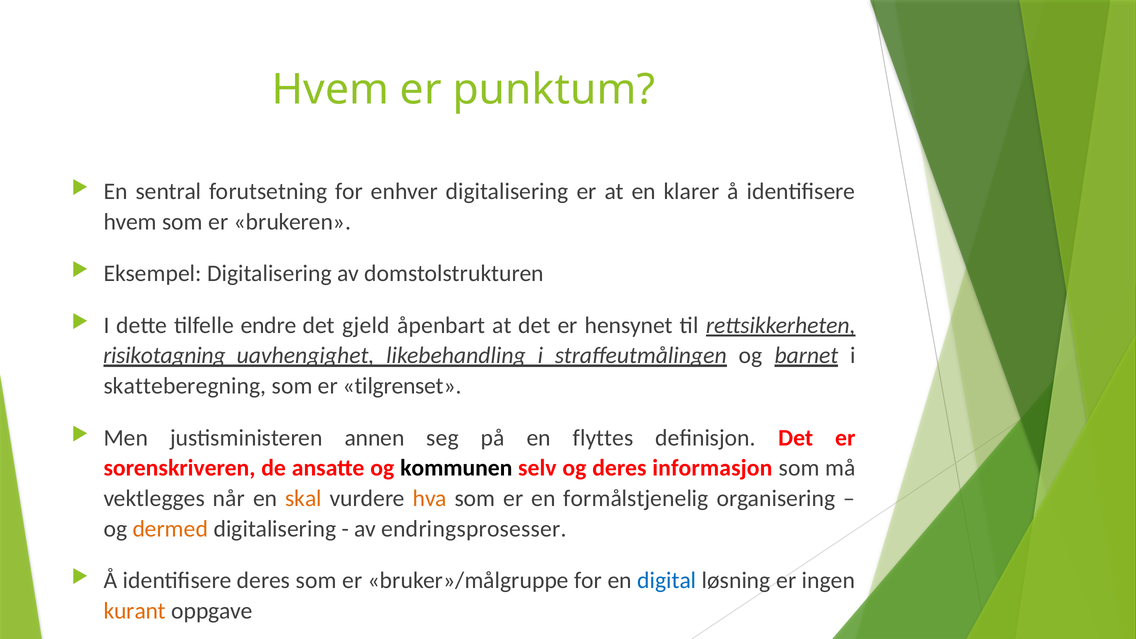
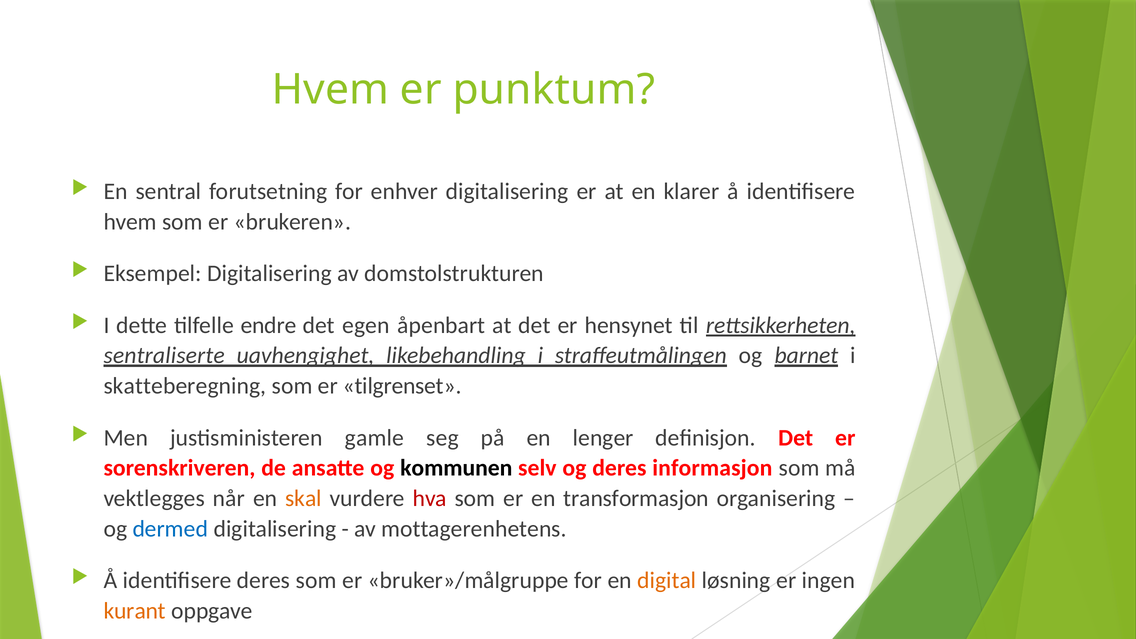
gjeld: gjeld -> egen
risikotagning: risikotagning -> sentraliserte
annen: annen -> gamle
flyttes: flyttes -> lenger
hva colour: orange -> red
formålstjenelig: formålstjenelig -> transformasjon
dermed colour: orange -> blue
endringsprosesser: endringsprosesser -> mottagerenhetens
digital colour: blue -> orange
